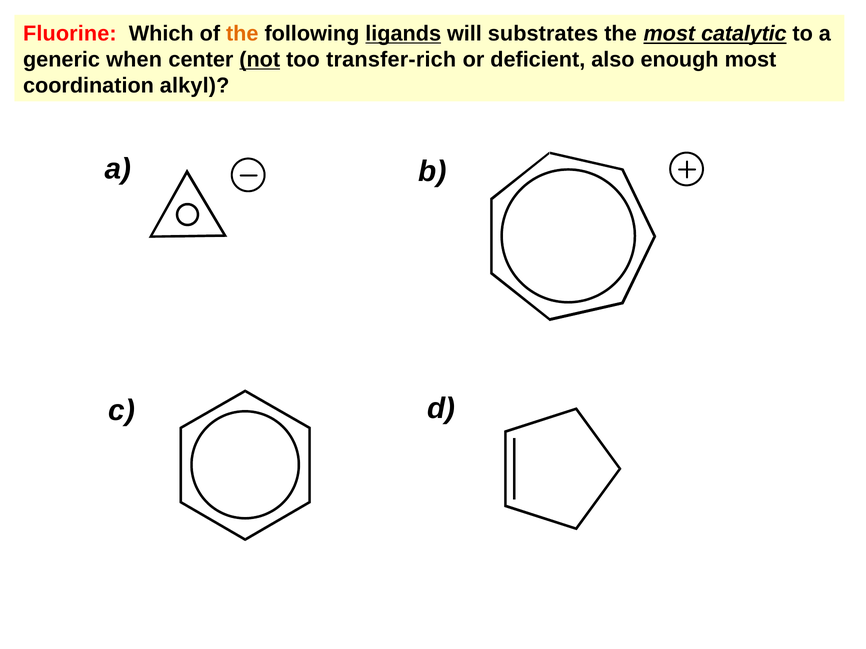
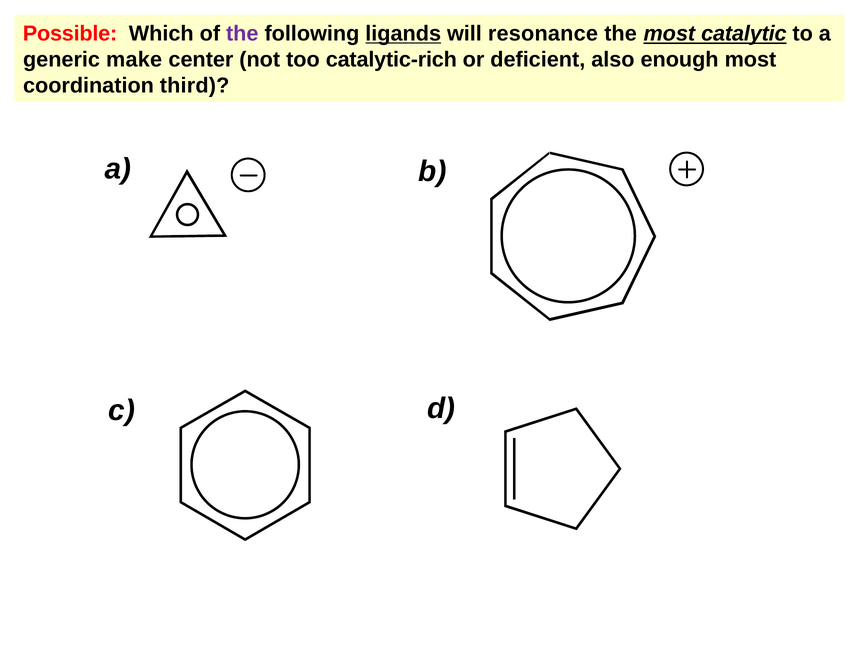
Fluorine: Fluorine -> Possible
the at (242, 34) colour: orange -> purple
substrates: substrates -> resonance
when: when -> make
not underline: present -> none
transfer-rich: transfer-rich -> catalytic-rich
alkyl: alkyl -> third
